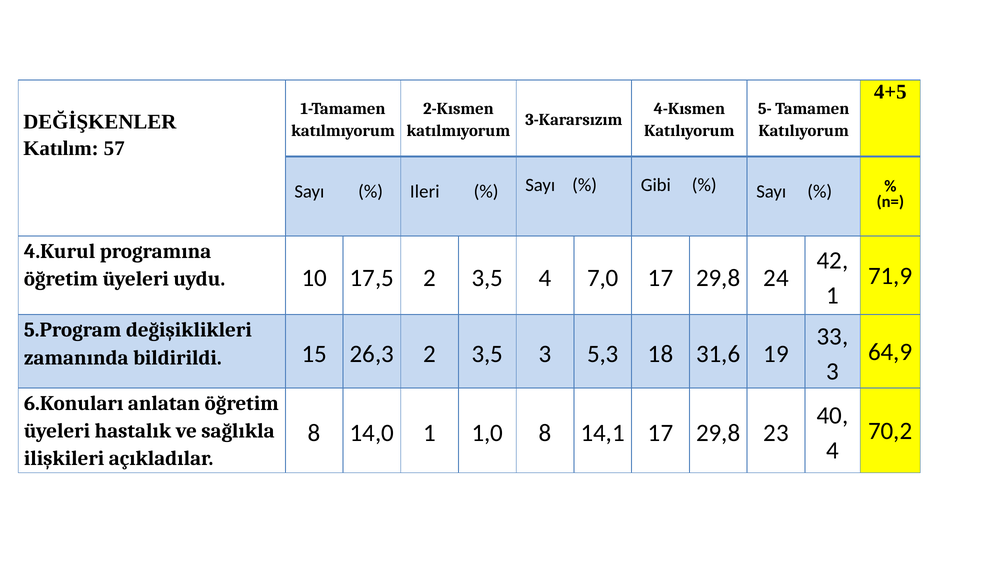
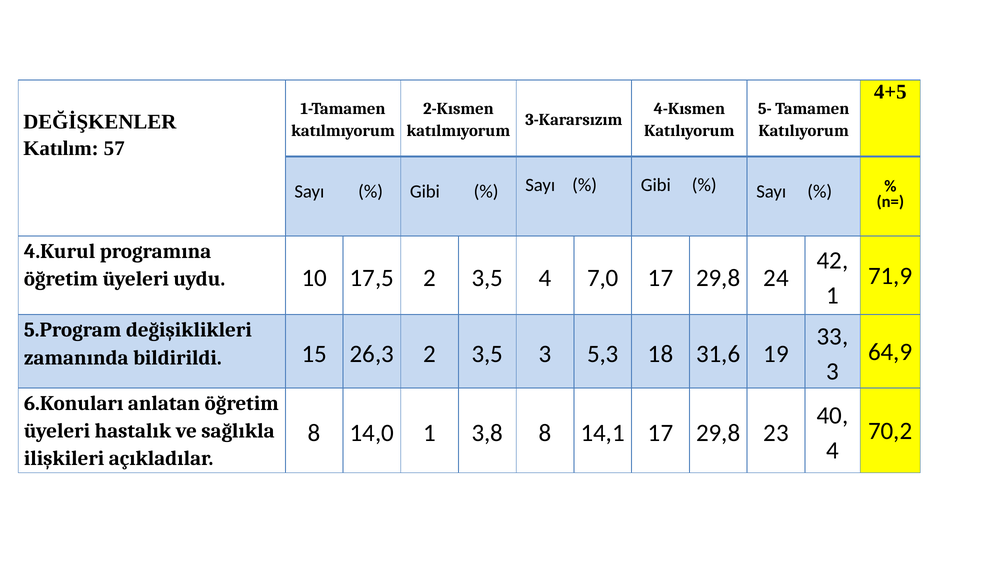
Ileri at (425, 191): Ileri -> Gibi
1,0: 1,0 -> 3,8
